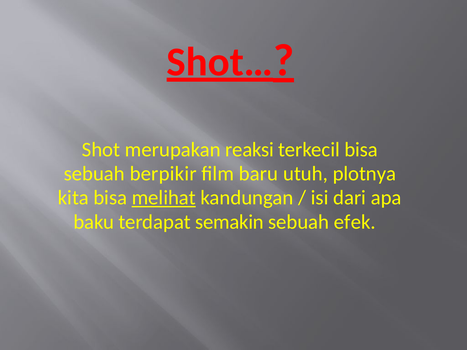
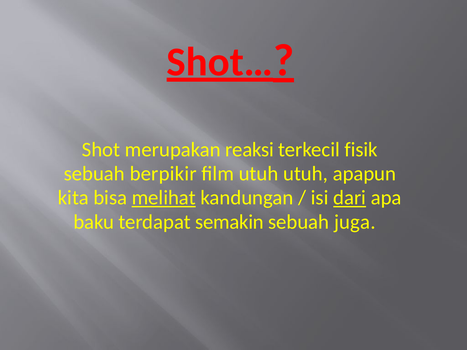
terkecil bisa: bisa -> fisik
film baru: baru -> utuh
plotnya: plotnya -> apapun
dari underline: none -> present
efek: efek -> juga
